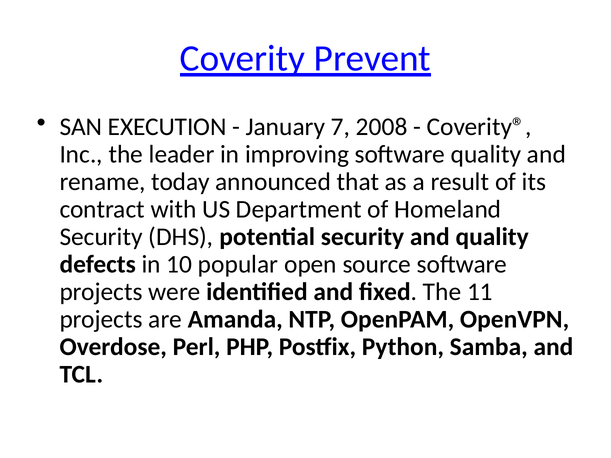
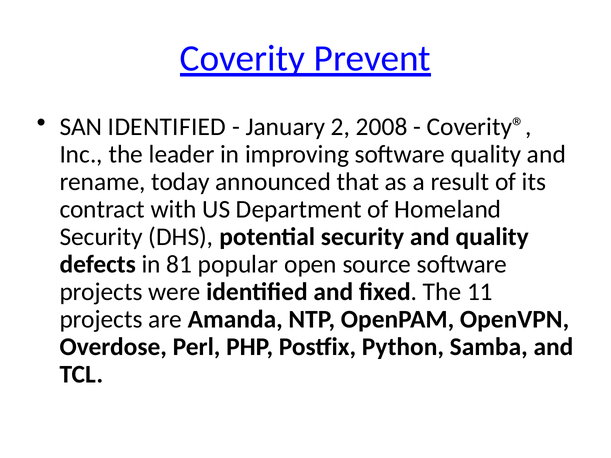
SAN EXECUTION: EXECUTION -> IDENTIFIED
7: 7 -> 2
10: 10 -> 81
